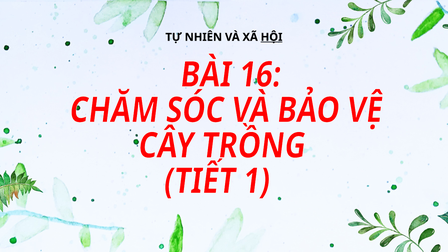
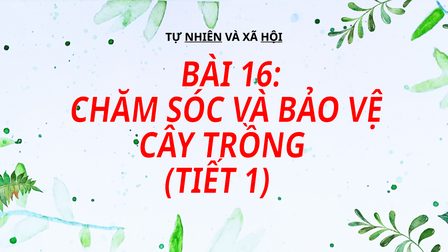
NHIÊN underline: none -> present
